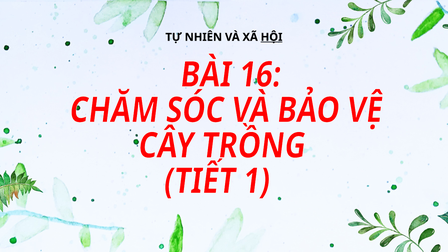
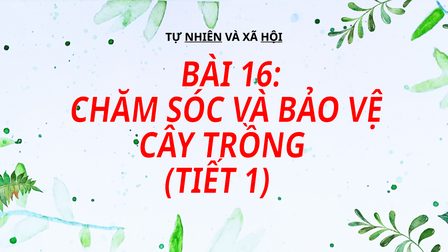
NHIÊN underline: none -> present
